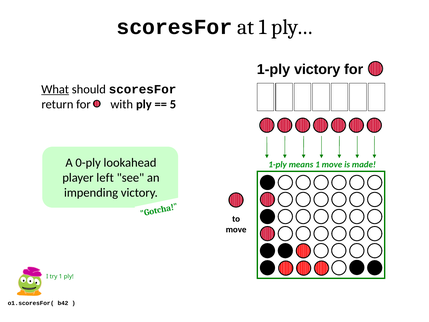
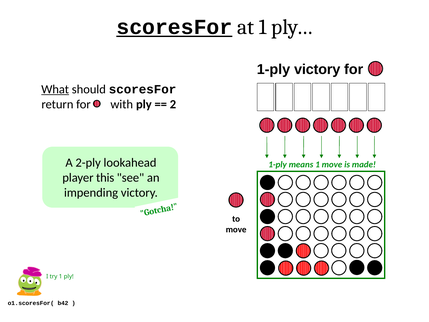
scoresFor at (174, 27) underline: none -> present
5: 5 -> 2
0-ply: 0-ply -> 2-ply
left: left -> this
